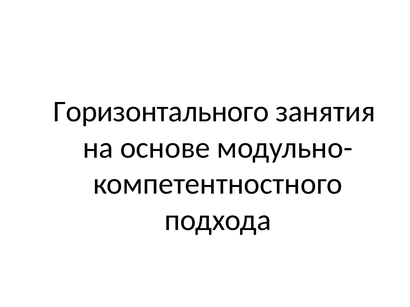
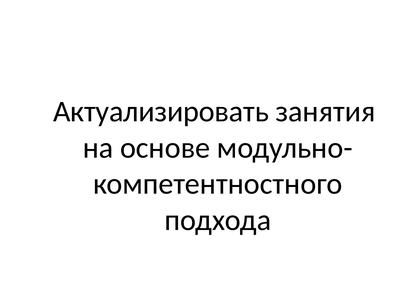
Горизонтального: Горизонтального -> Актуализировать
